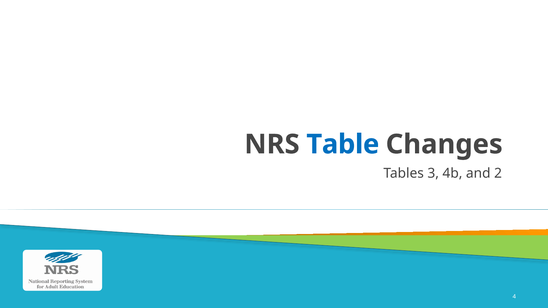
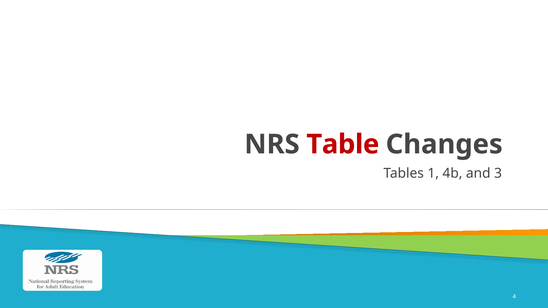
Table colour: blue -> red
3: 3 -> 1
2: 2 -> 3
